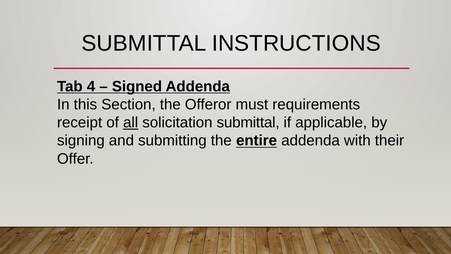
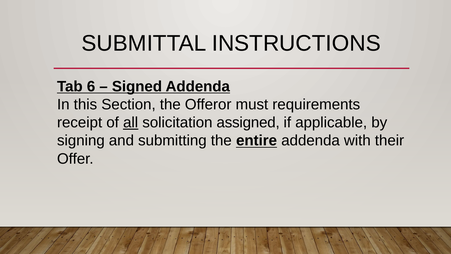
4: 4 -> 6
solicitation submittal: submittal -> assigned
